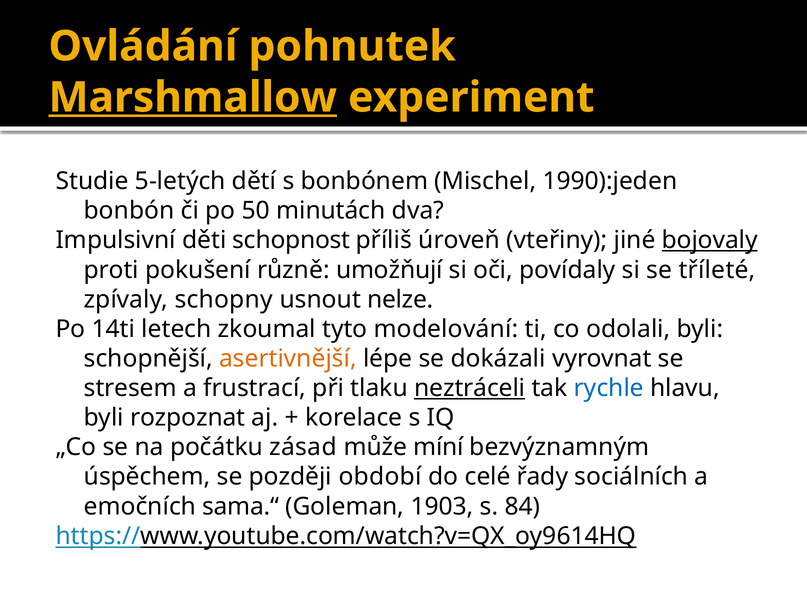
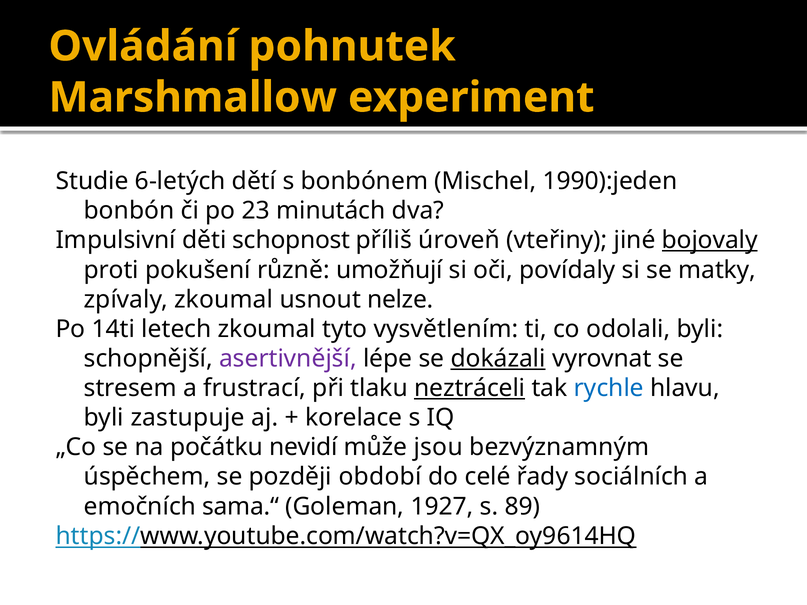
Marshmallow underline: present -> none
5-letých: 5-letých -> 6-letých
50: 50 -> 23
tříleté: tříleté -> matky
zpívaly schopny: schopny -> zkoumal
modelování: modelování -> vysvětlením
asertivnější colour: orange -> purple
dokázali underline: none -> present
rozpoznat: rozpoznat -> zastupuje
zásad: zásad -> nevidí
míní: míní -> jsou
1903: 1903 -> 1927
84: 84 -> 89
